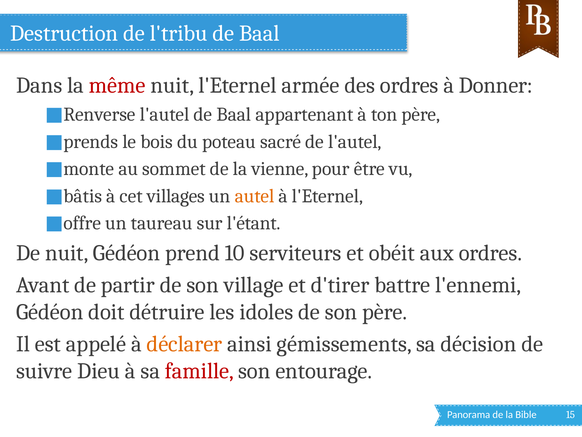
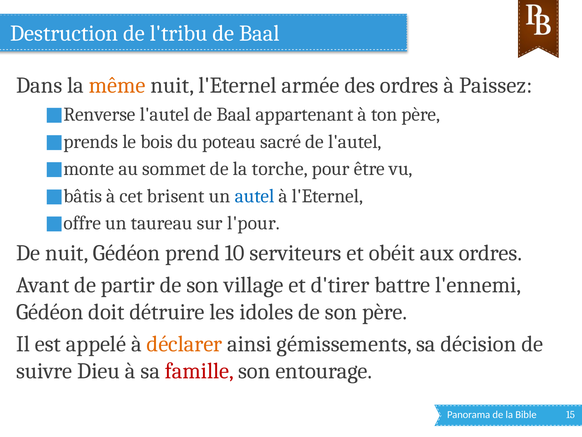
même colour: red -> orange
Donner: Donner -> Paissez
vienne: vienne -> torche
villages: villages -> brisent
autel colour: orange -> blue
l'étant: l'étant -> l'pour
